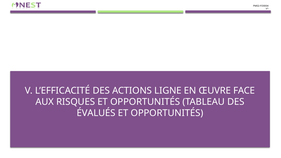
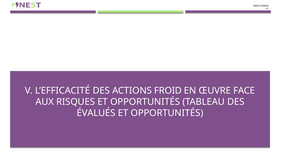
LIGNE: LIGNE -> FROID
